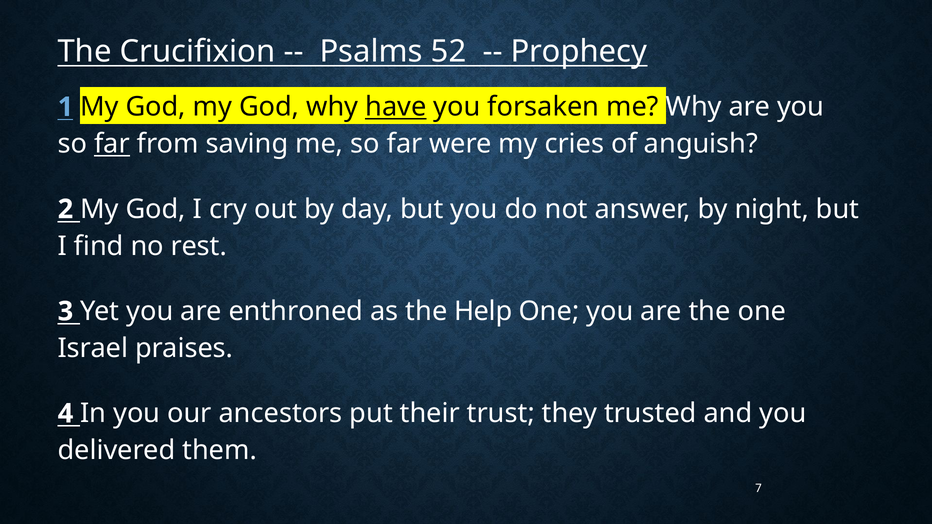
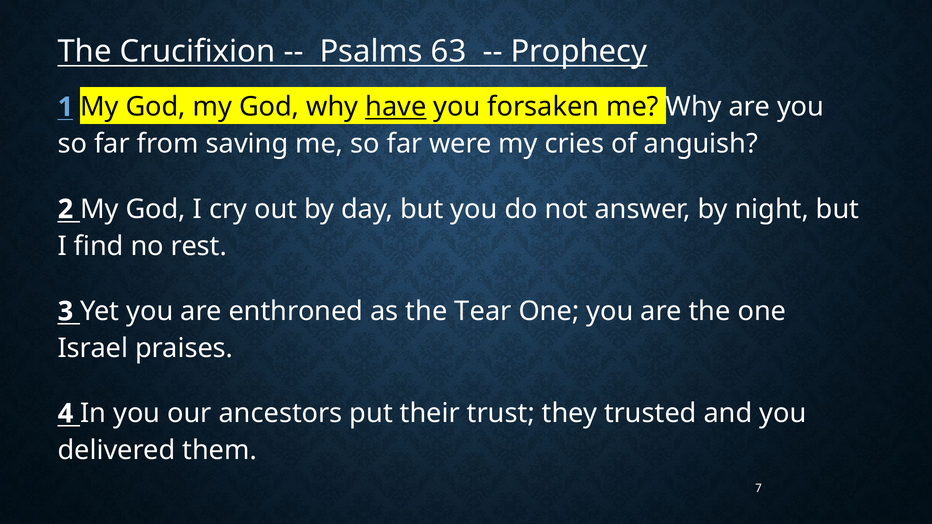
52: 52 -> 63
far at (112, 144) underline: present -> none
Help: Help -> Tear
